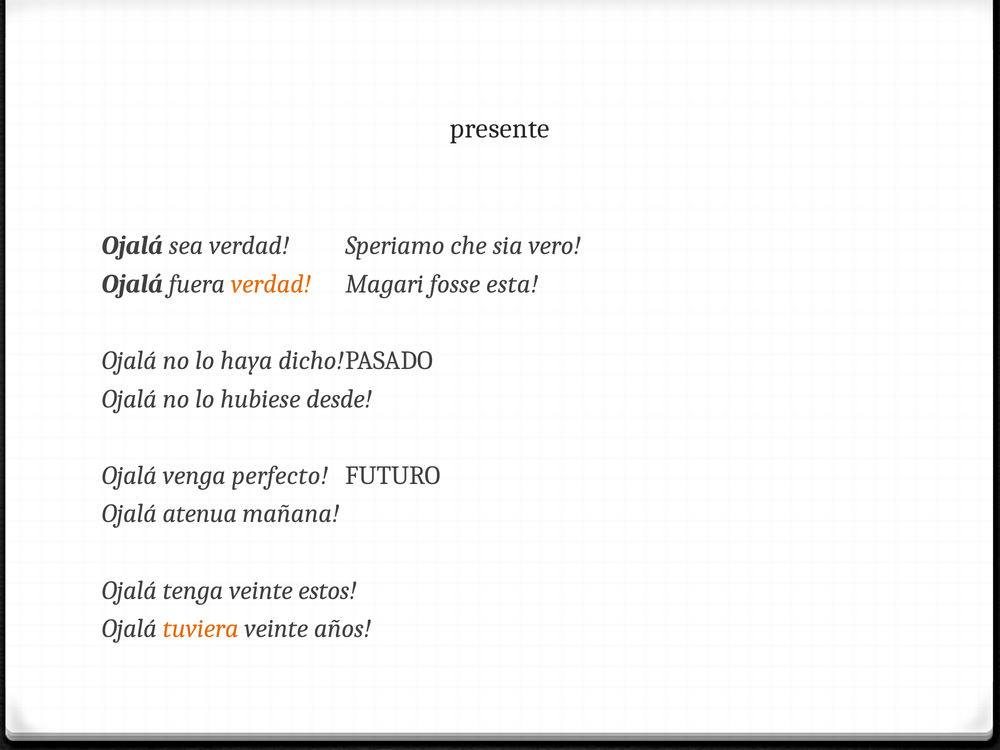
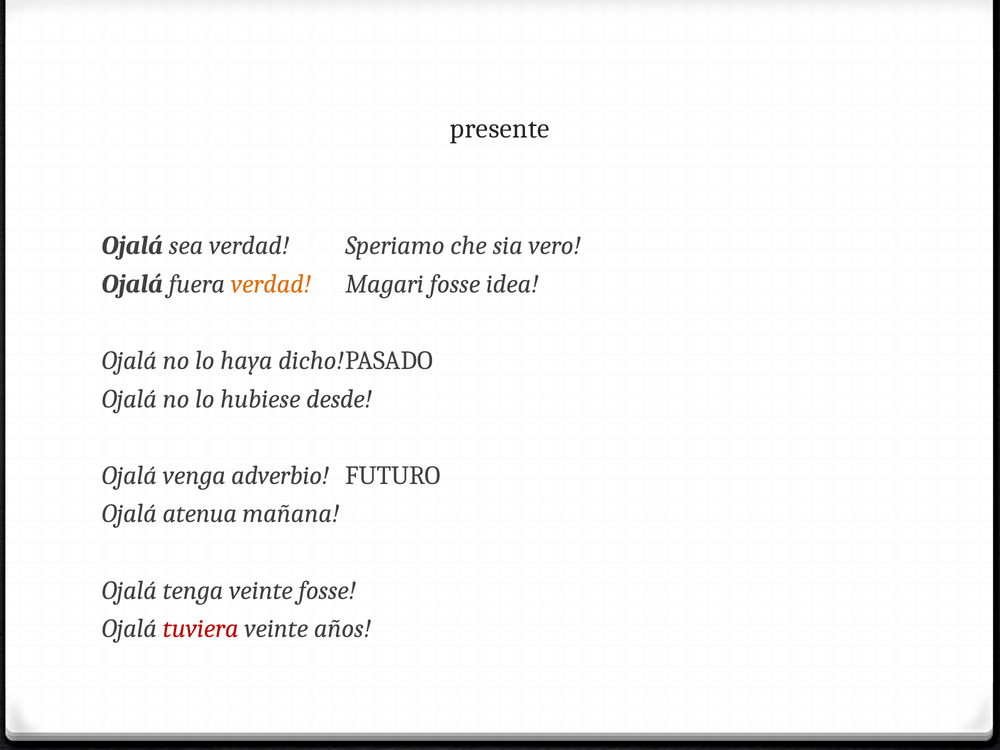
esta: esta -> idea
perfecto: perfecto -> adverbio
veinte estos: estos -> fosse
tuviera colour: orange -> red
